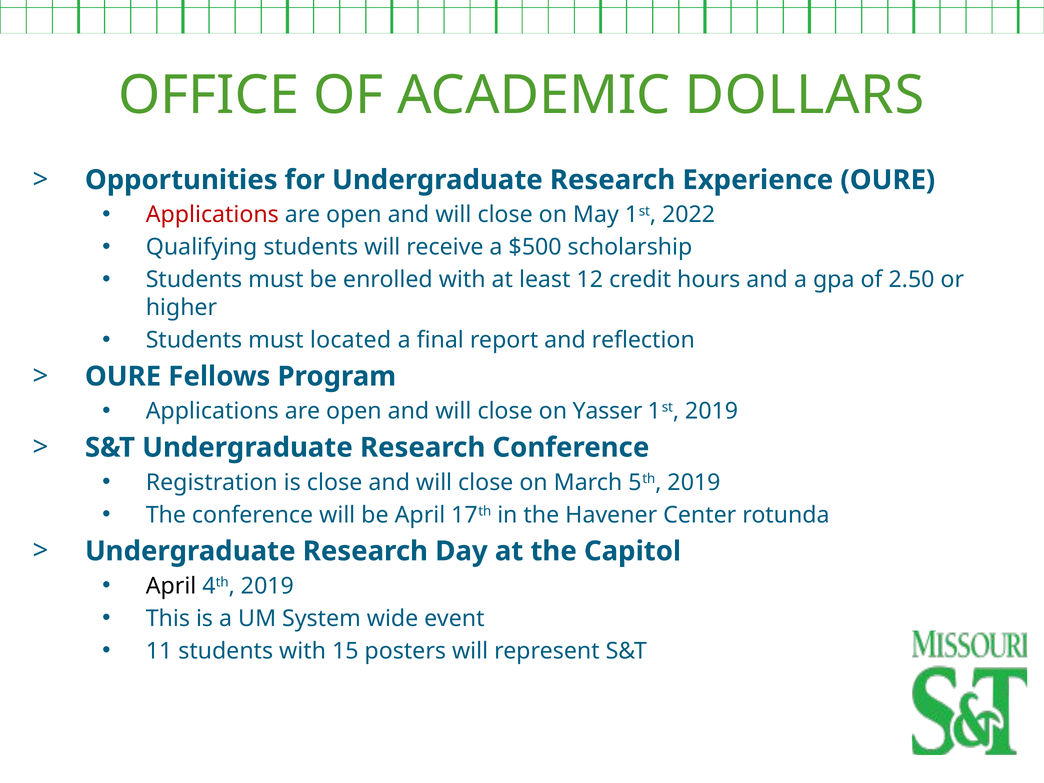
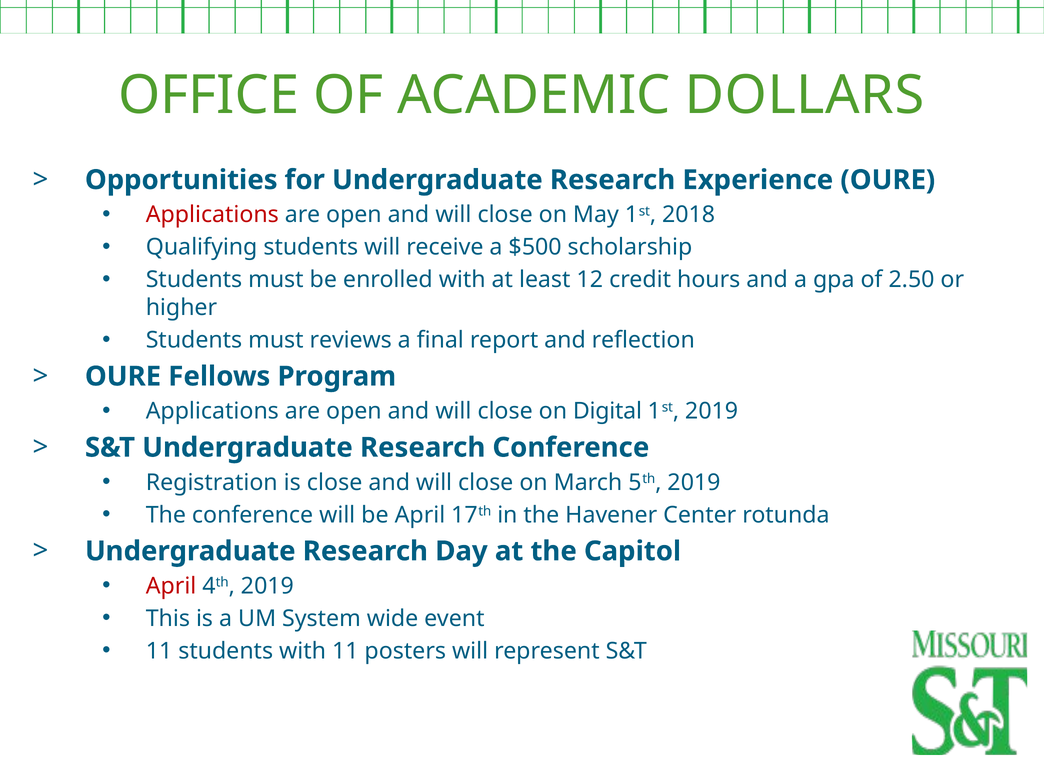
2022: 2022 -> 2018
located: located -> reviews
Yasser: Yasser -> Digital
April at (171, 586) colour: black -> red
with 15: 15 -> 11
